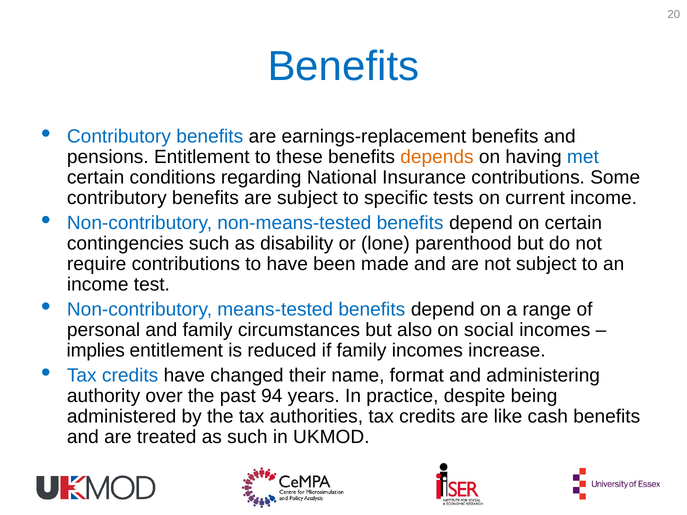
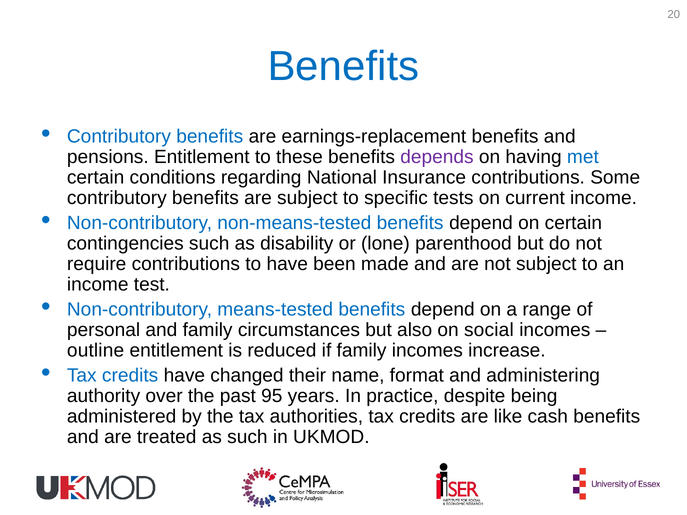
depends colour: orange -> purple
implies: implies -> outline
94: 94 -> 95
